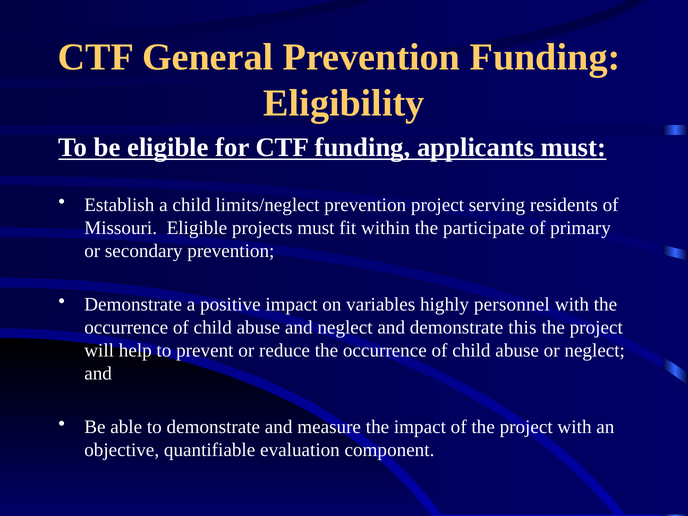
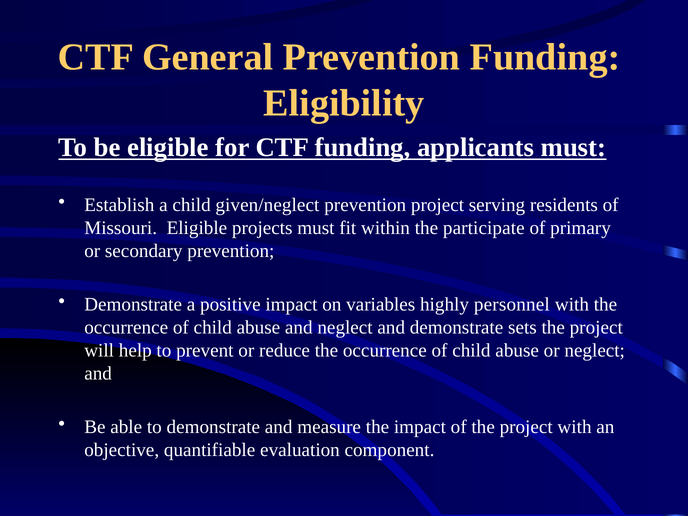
limits/neglect: limits/neglect -> given/neglect
this: this -> sets
